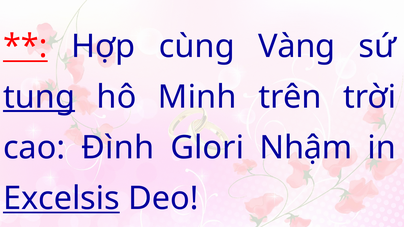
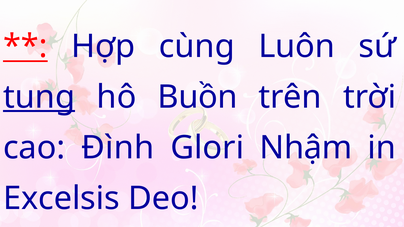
Vàng: Vàng -> Luôn
Minh: Minh -> Buồn
Excelsis underline: present -> none
